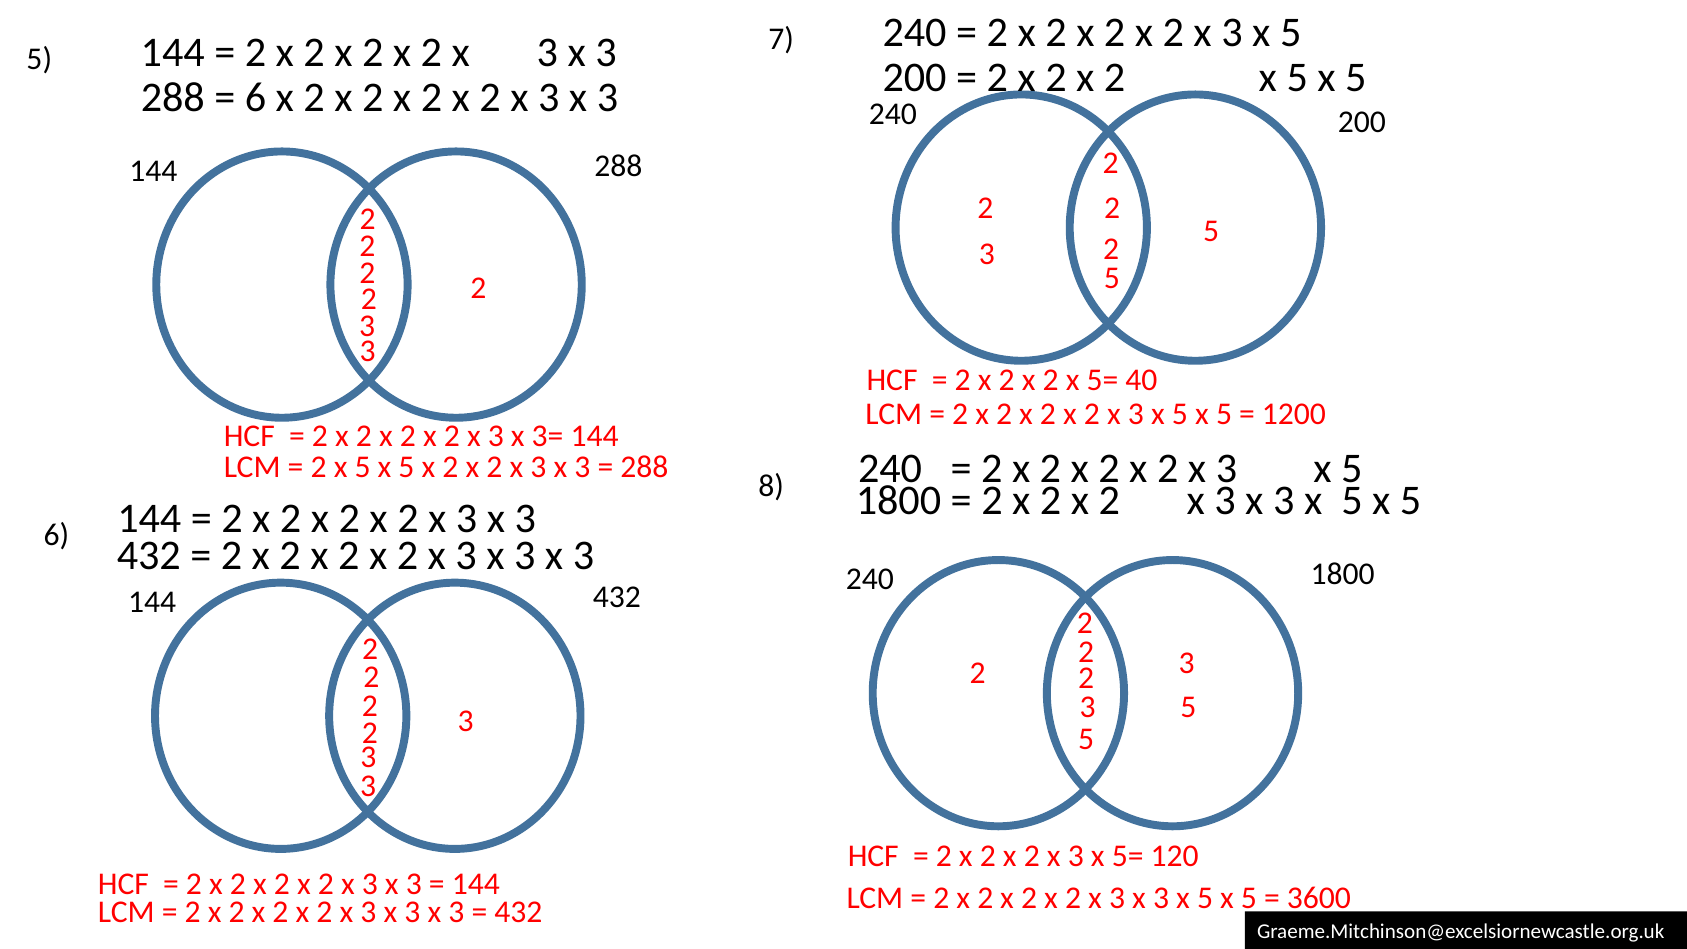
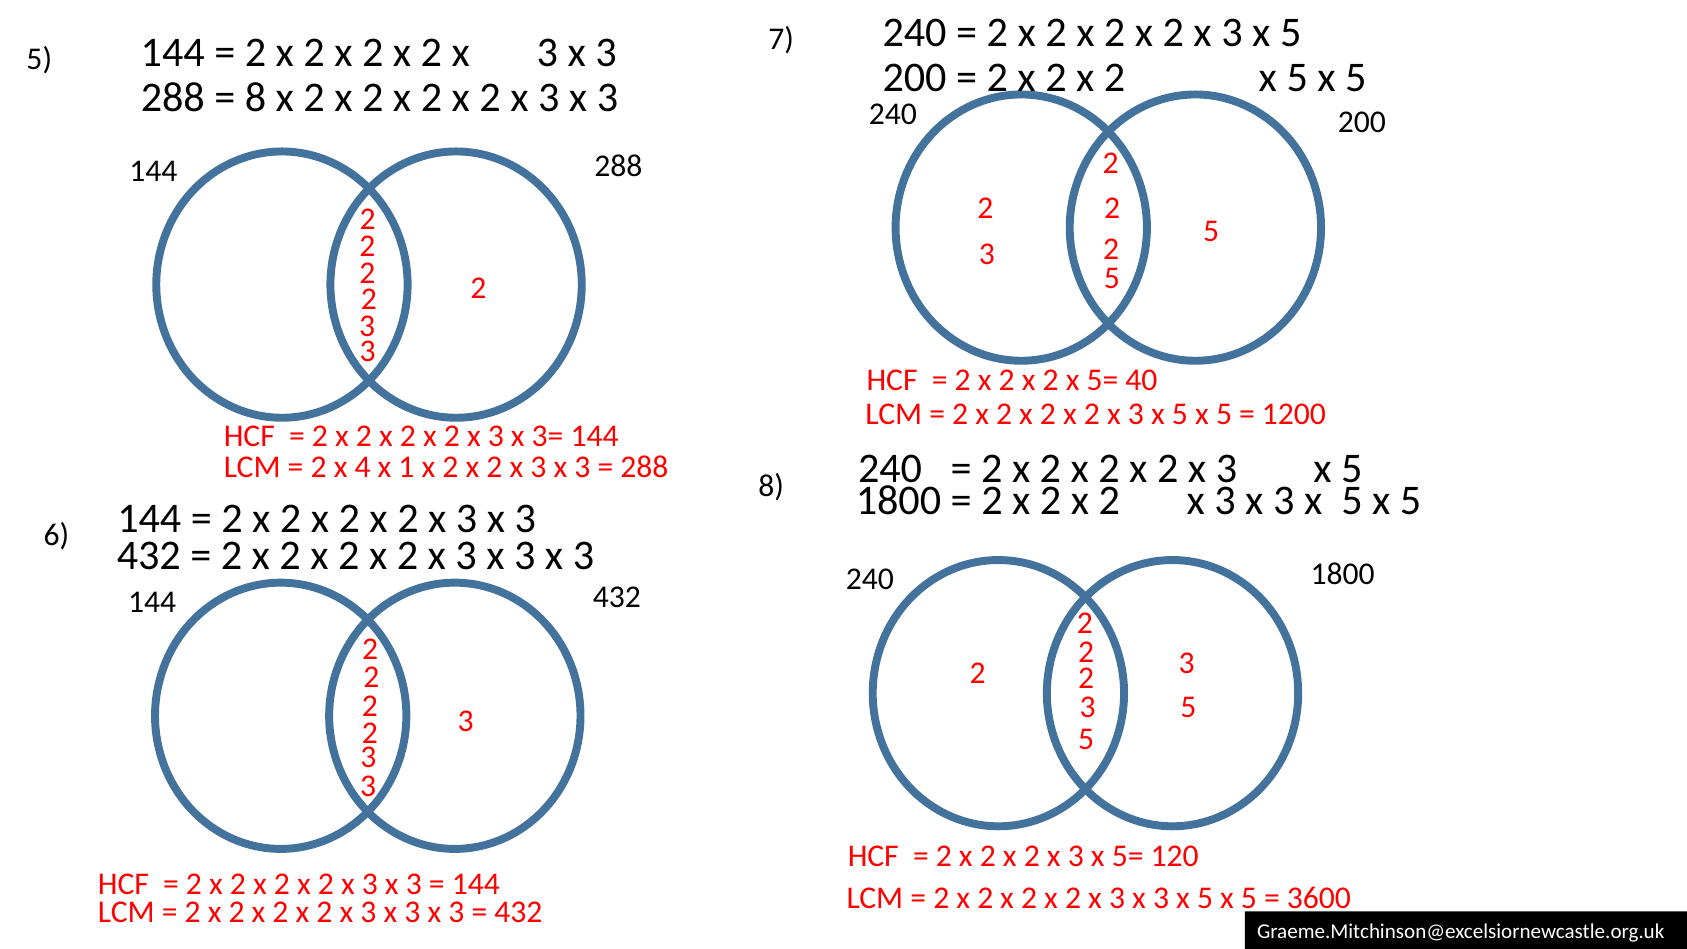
6 at (256, 97): 6 -> 8
5 at (363, 467): 5 -> 4
5 at (406, 467): 5 -> 1
